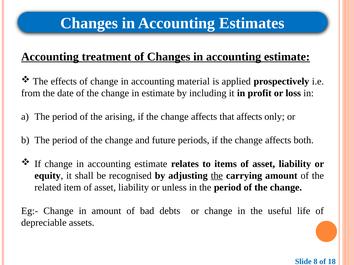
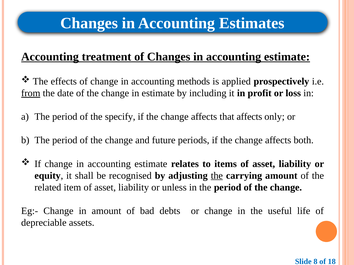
material: material -> methods
from underline: none -> present
arising: arising -> specify
